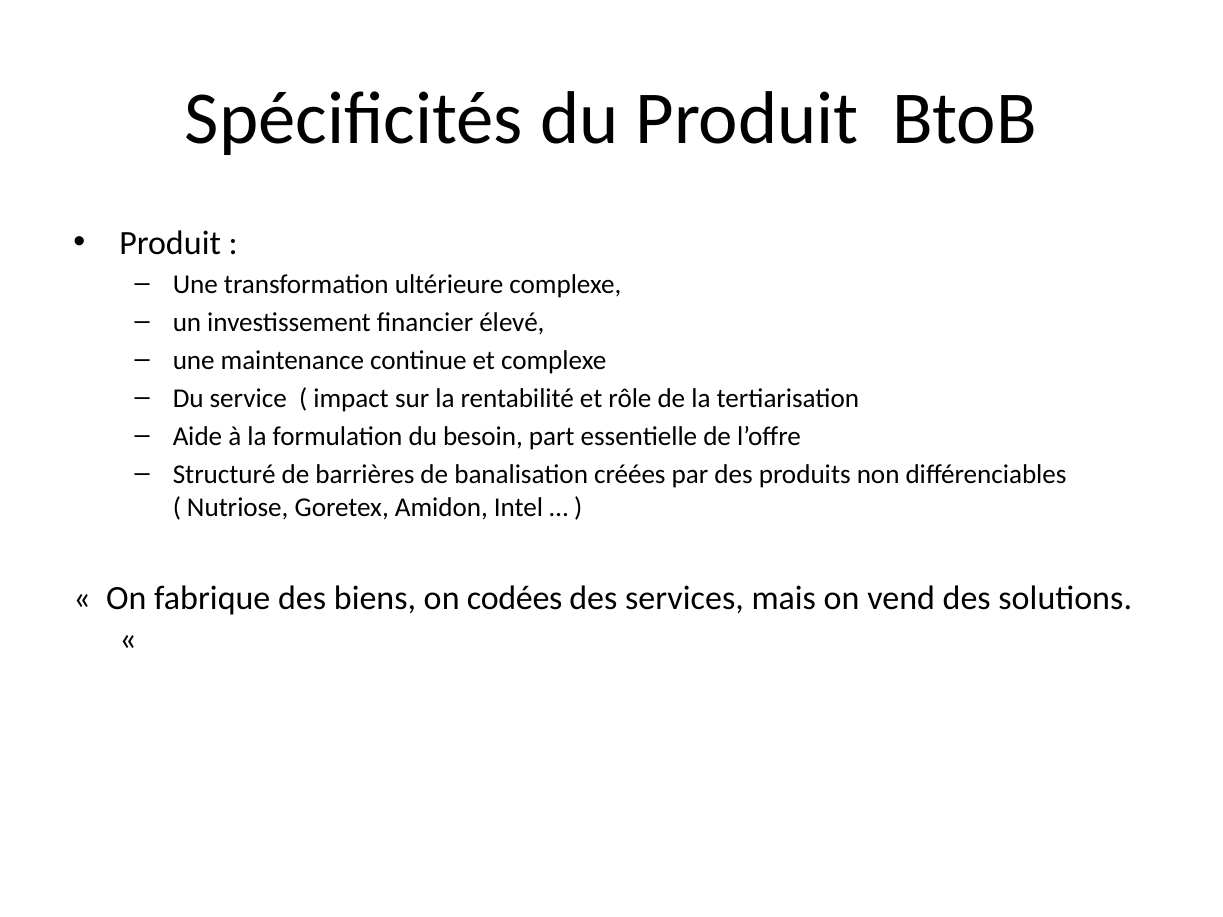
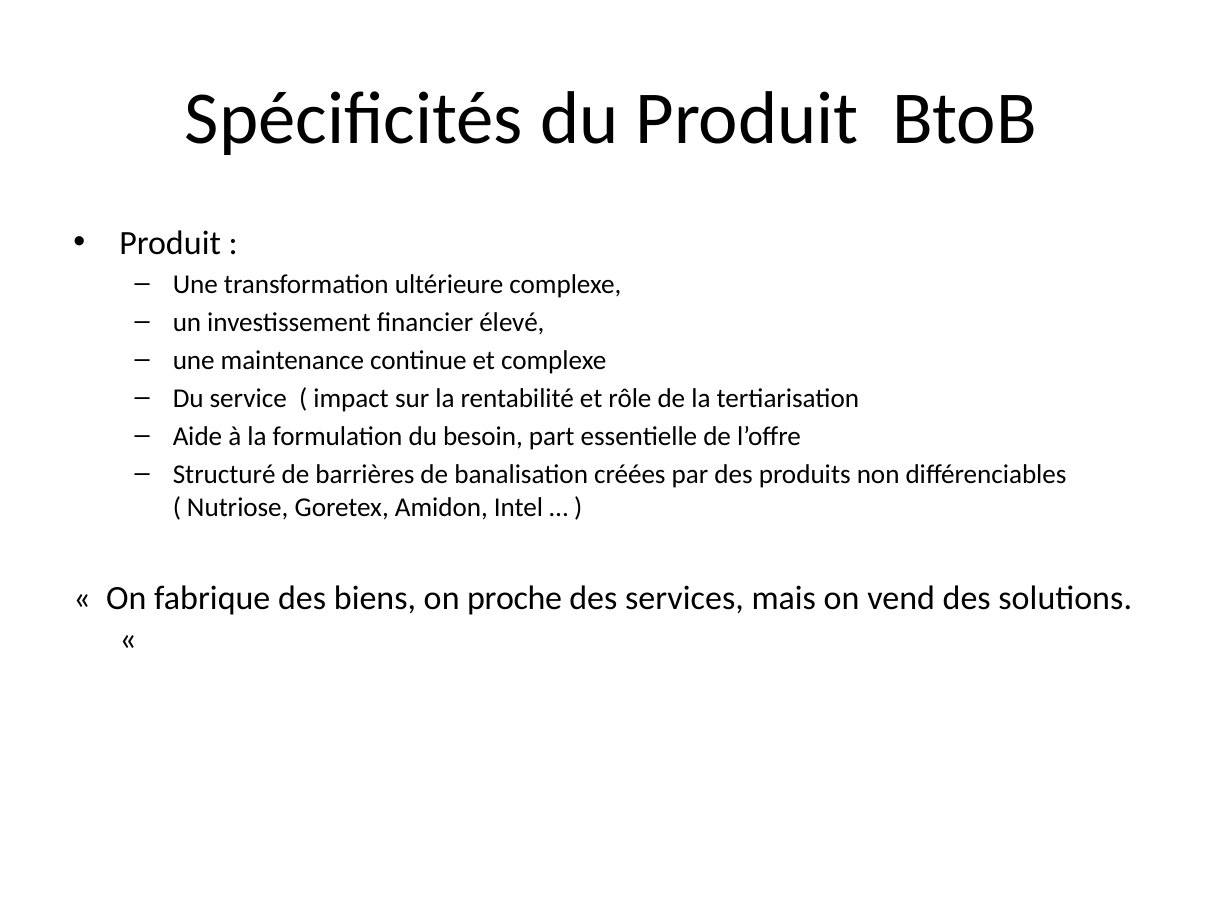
codées: codées -> proche
